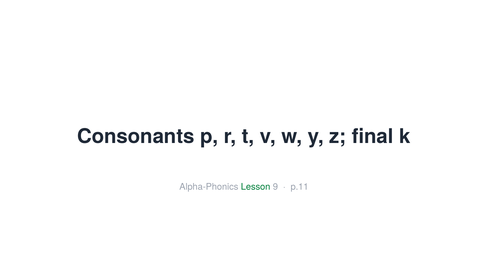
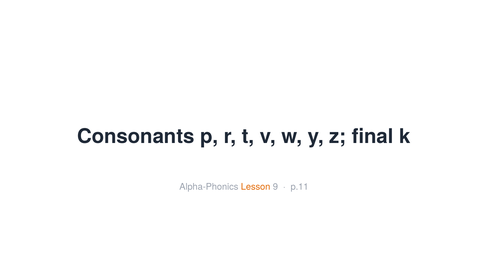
Lesson colour: green -> orange
